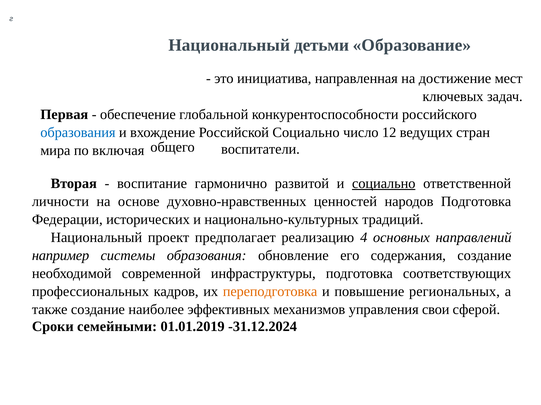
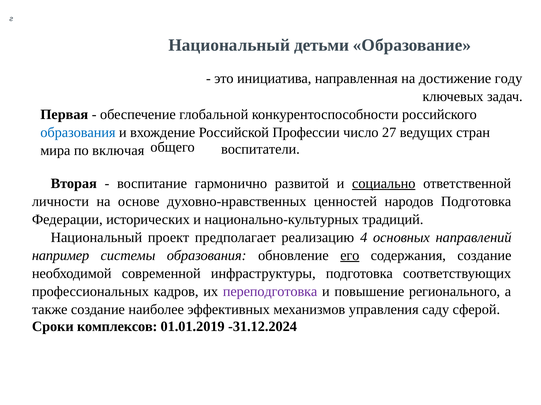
мест: мест -> году
Российской Социально: Социально -> Профессии
12: 12 -> 27
его underline: none -> present
переподготовка colour: orange -> purple
региональных: региональных -> регионального
свои: свои -> саду
семейными: семейными -> комплексов
